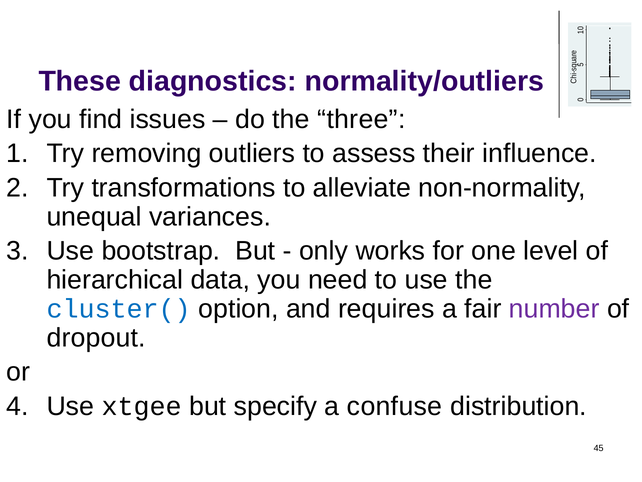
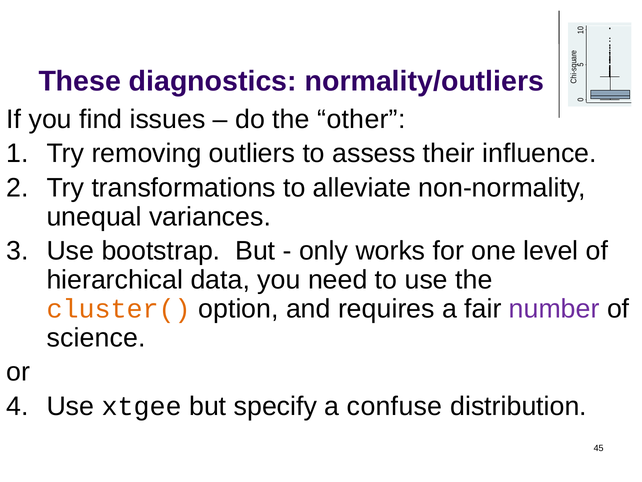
three: three -> other
cluster( colour: blue -> orange
dropout: dropout -> science
